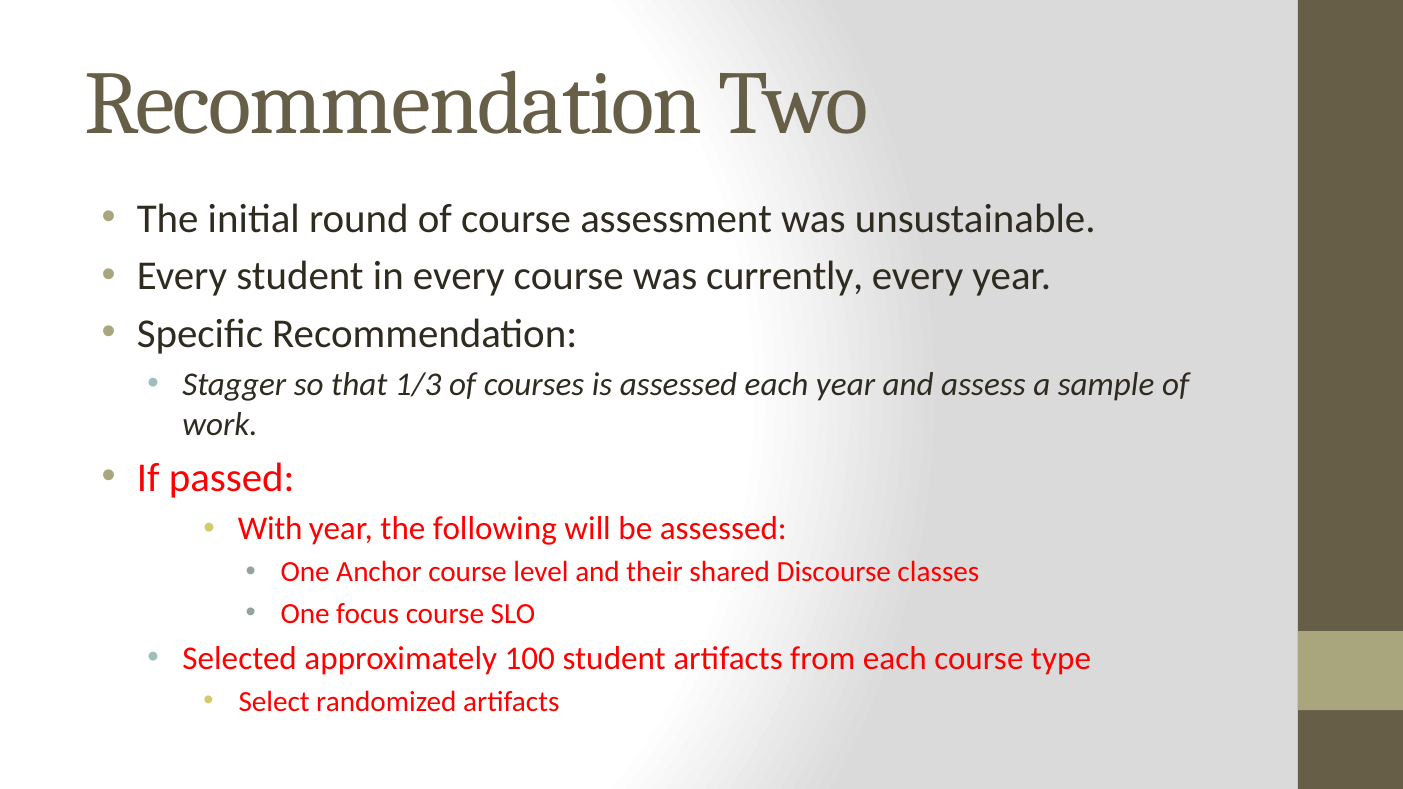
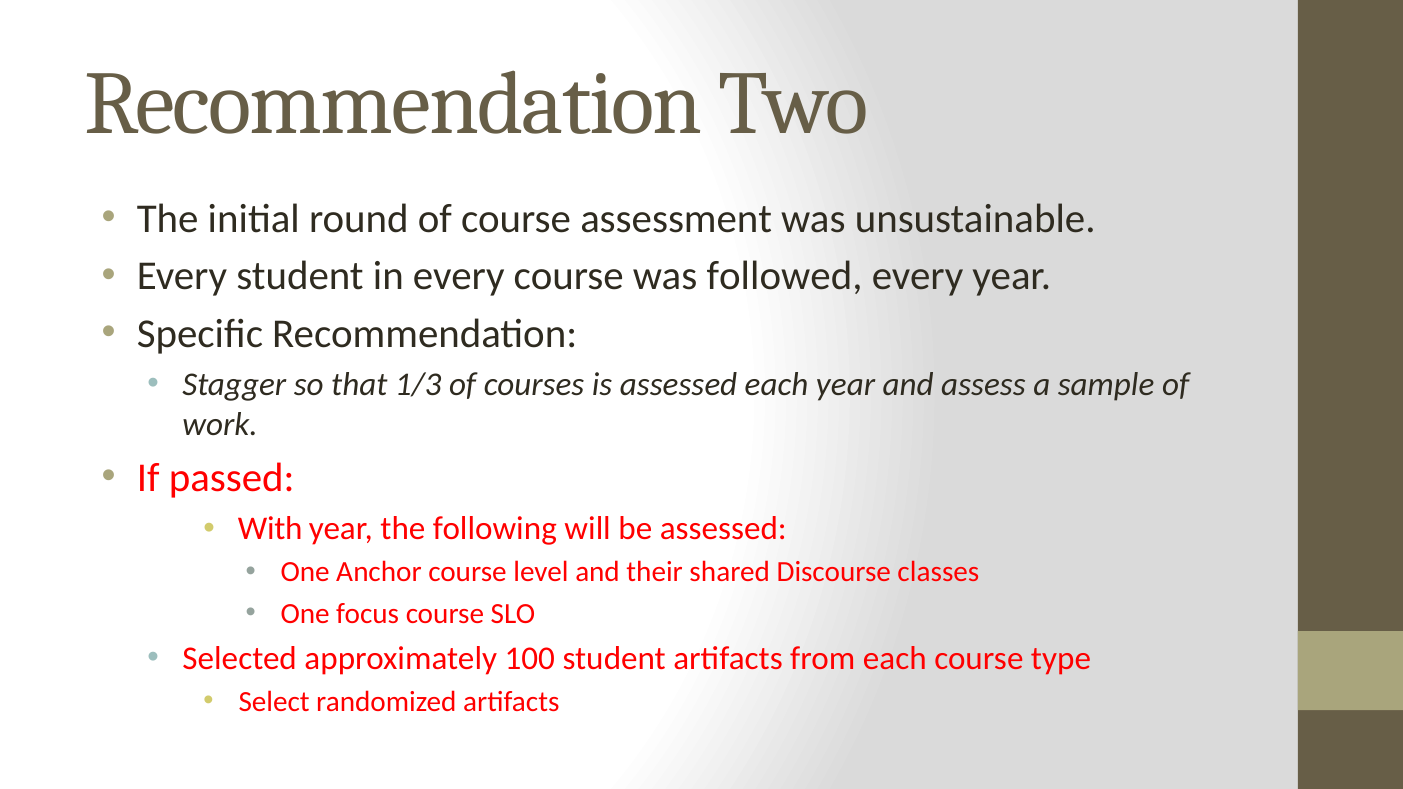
currently: currently -> followed
